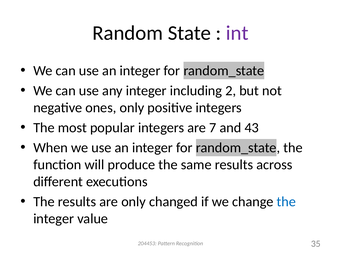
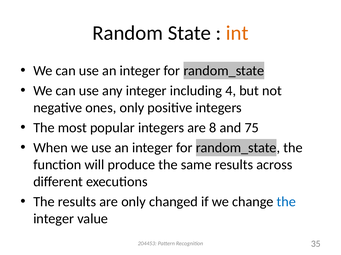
int colour: purple -> orange
2: 2 -> 4
7: 7 -> 8
43: 43 -> 75
